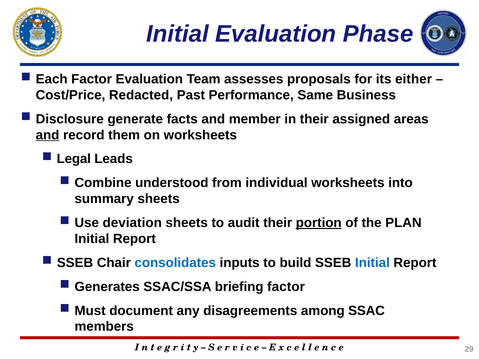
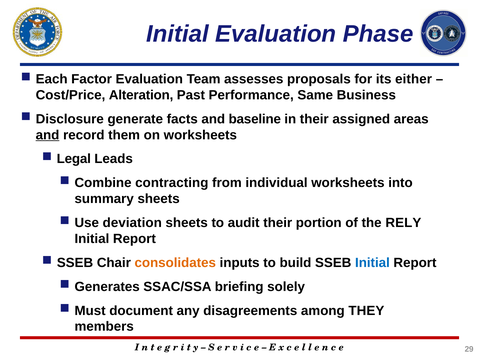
Redacted: Redacted -> Alteration
member: member -> baseline
understood: understood -> contracting
portion underline: present -> none
PLAN: PLAN -> RELY
consolidates colour: blue -> orange
briefing factor: factor -> solely
SSAC: SSAC -> THEY
